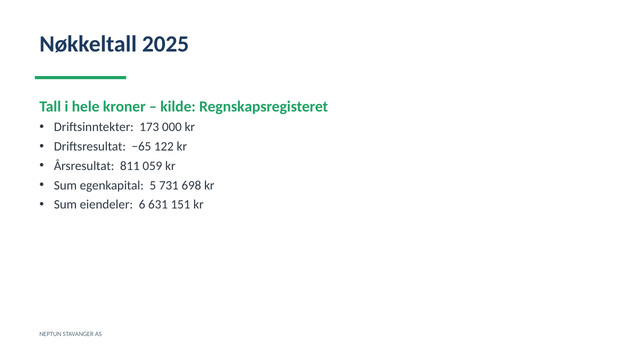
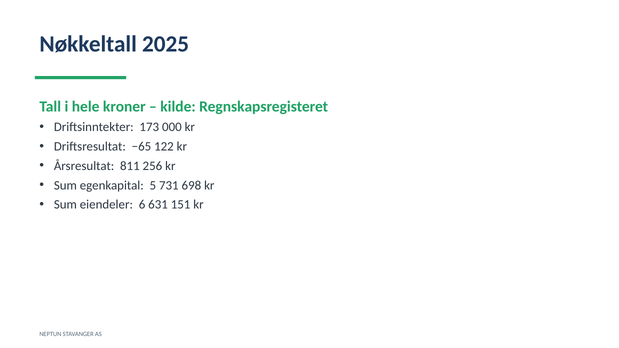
059: 059 -> 256
